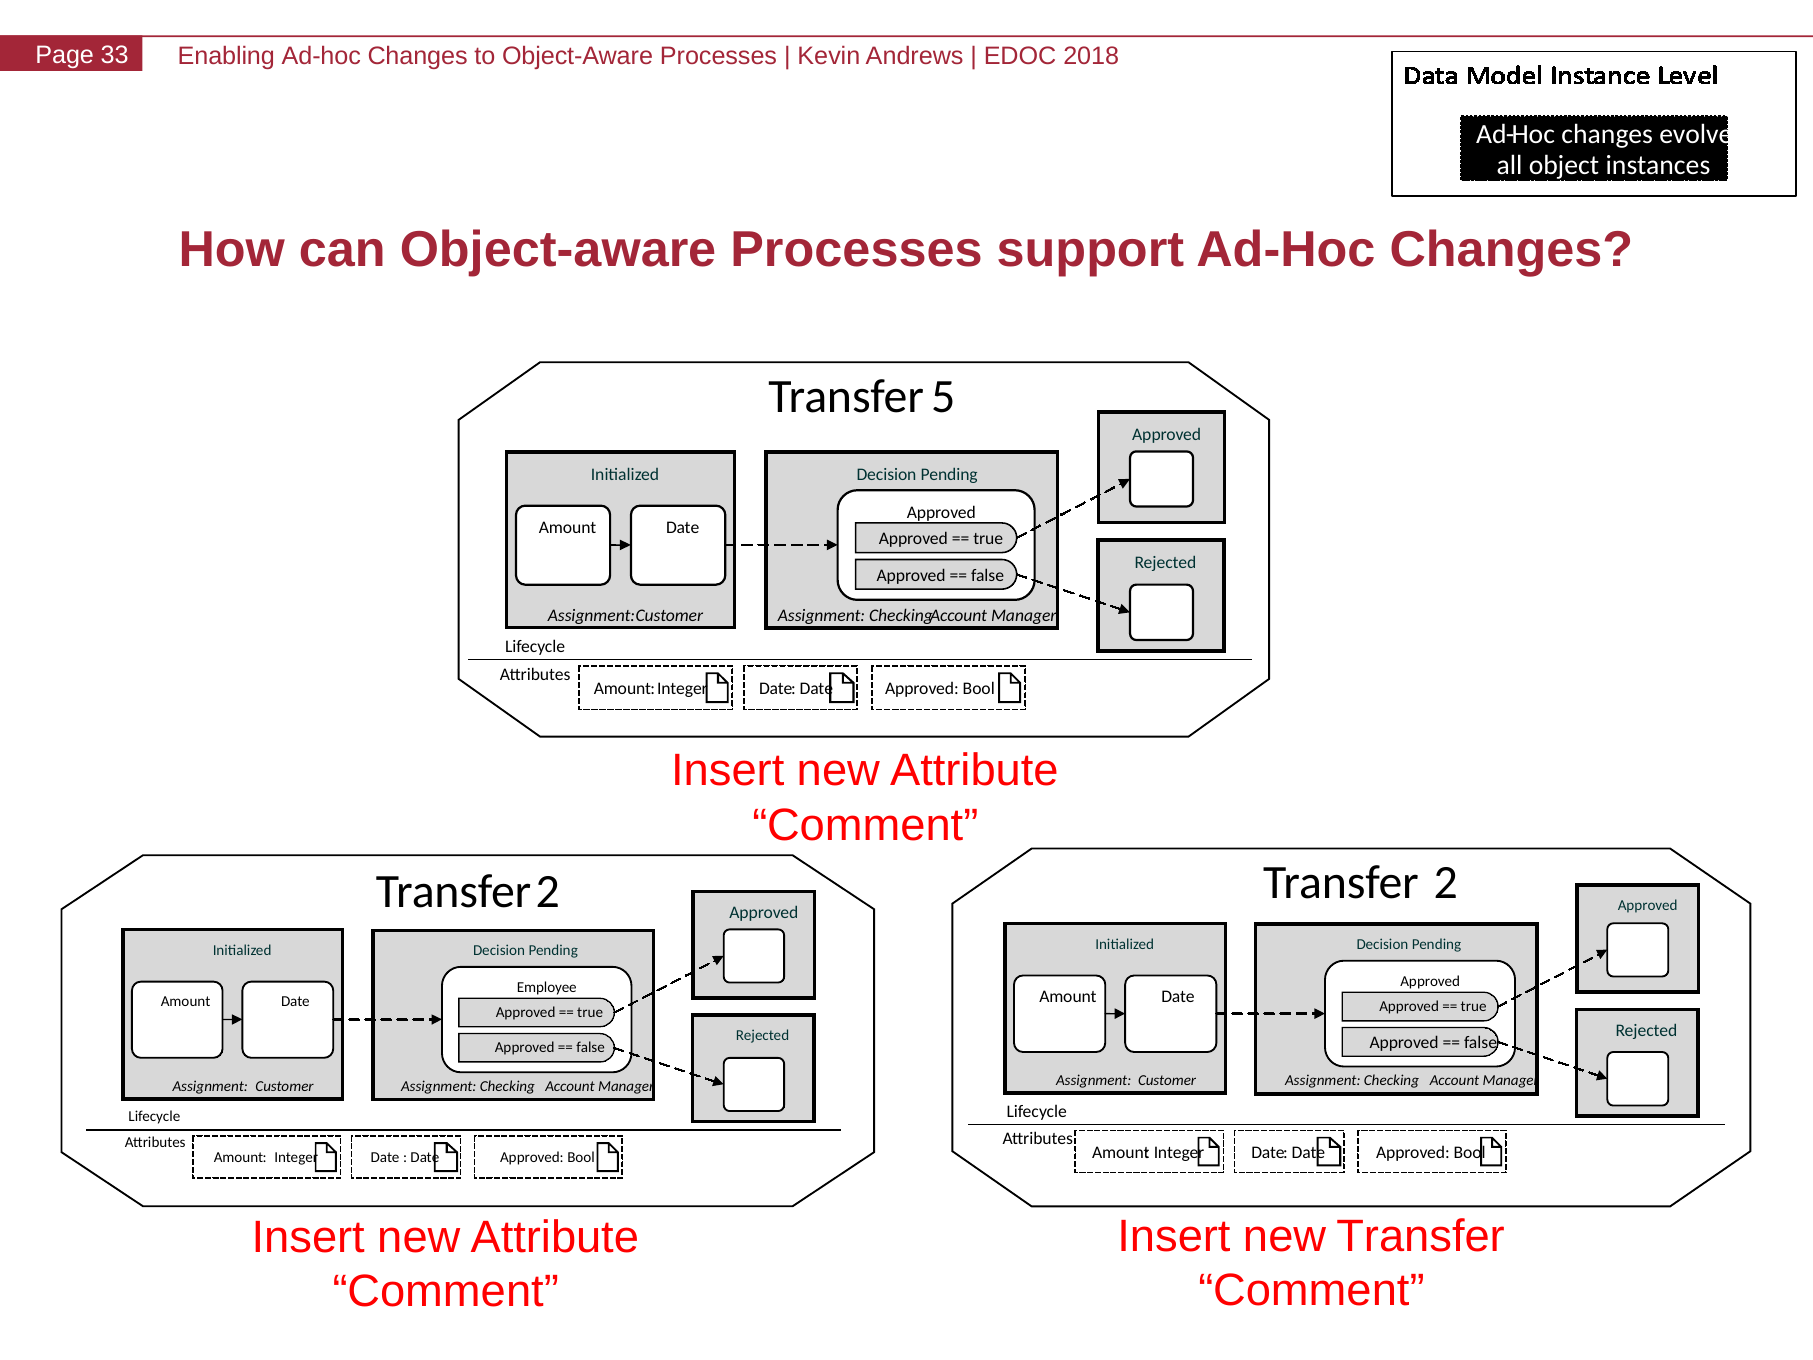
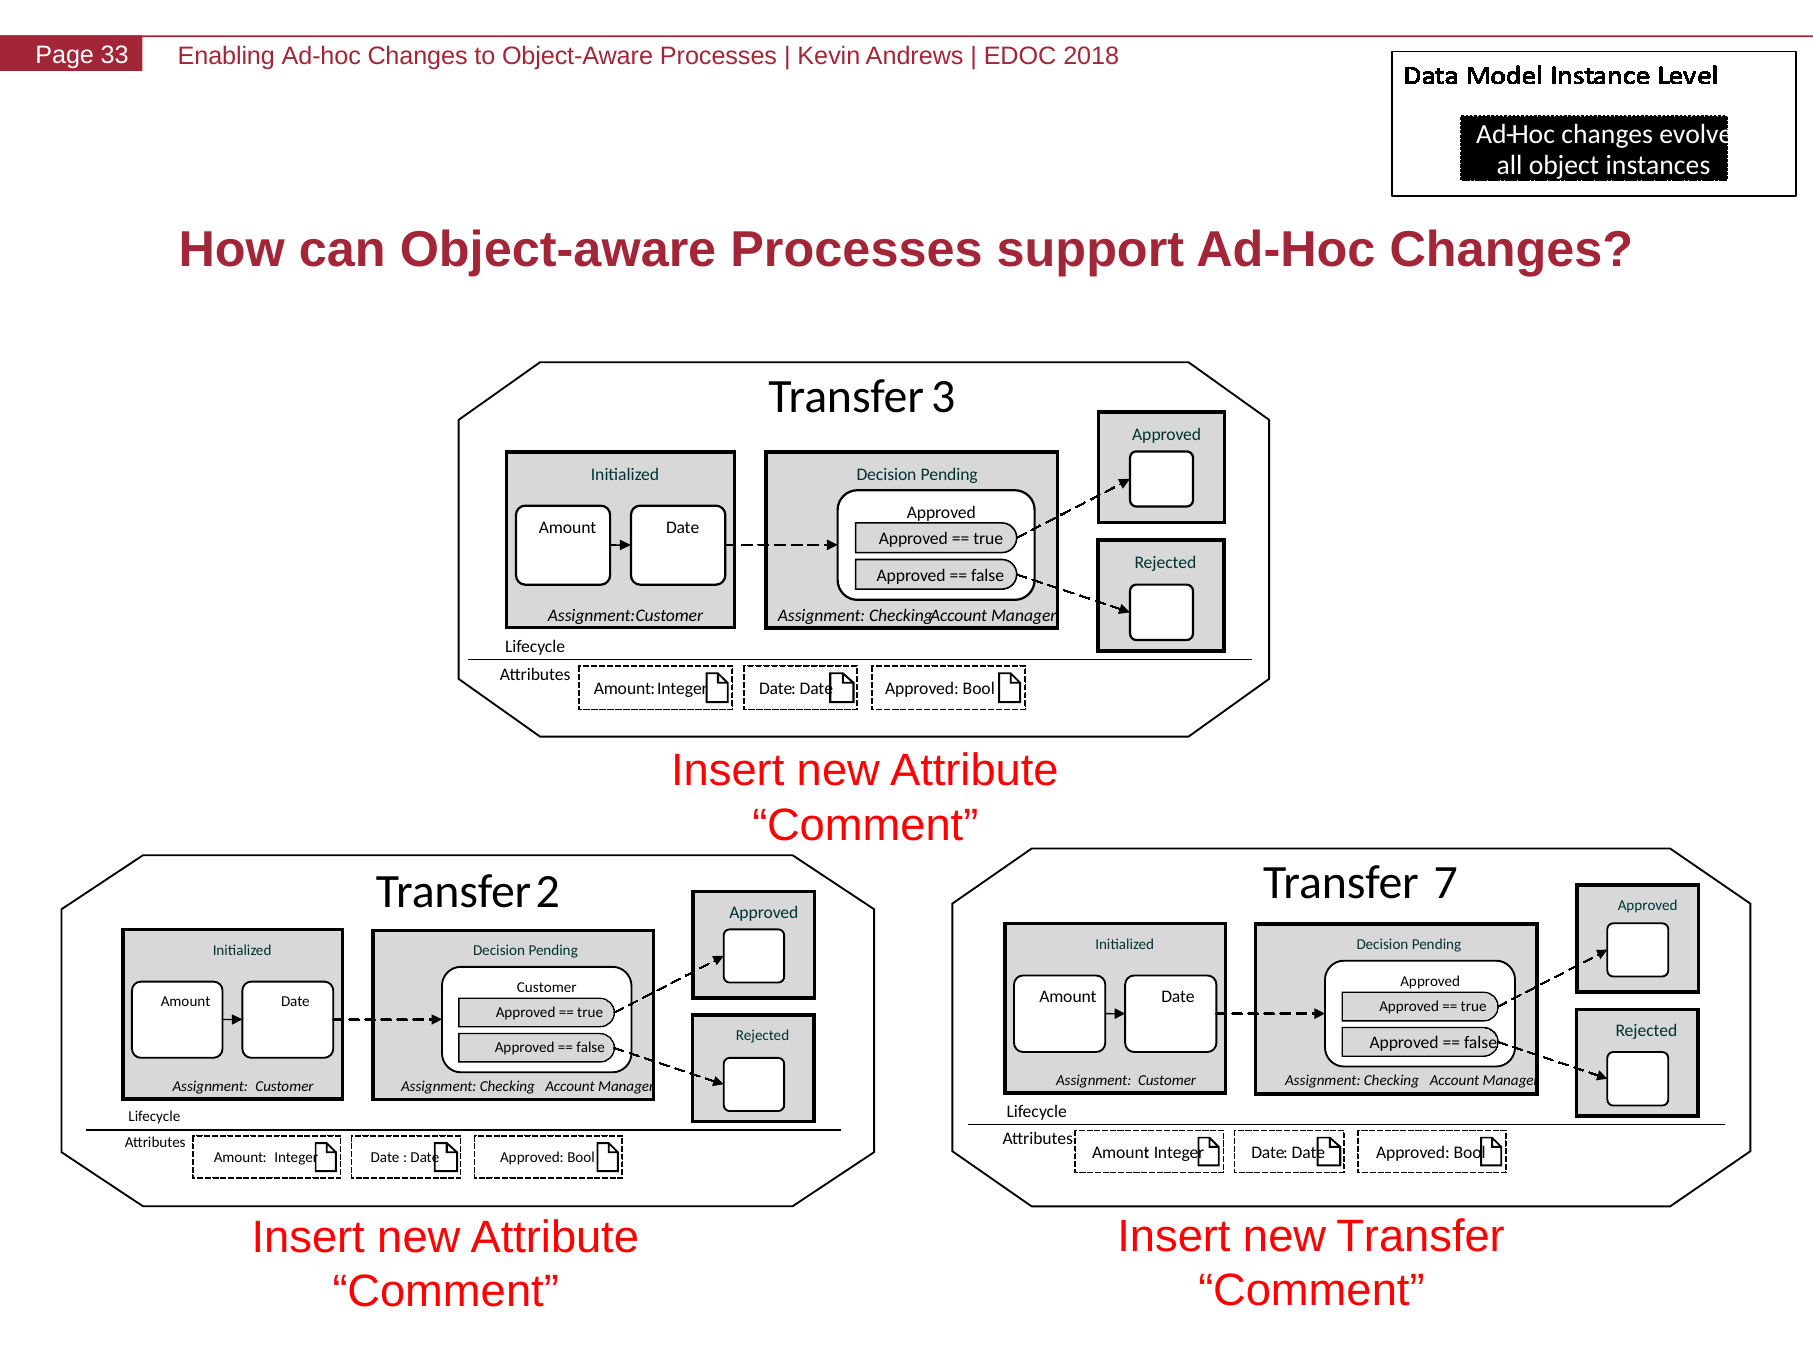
5: 5 -> 3
2 at (1446, 882): 2 -> 7
Employee at (547, 987): Employee -> Customer
